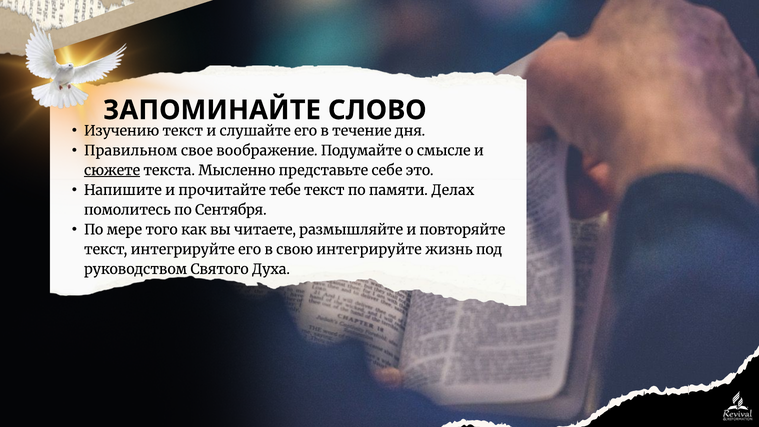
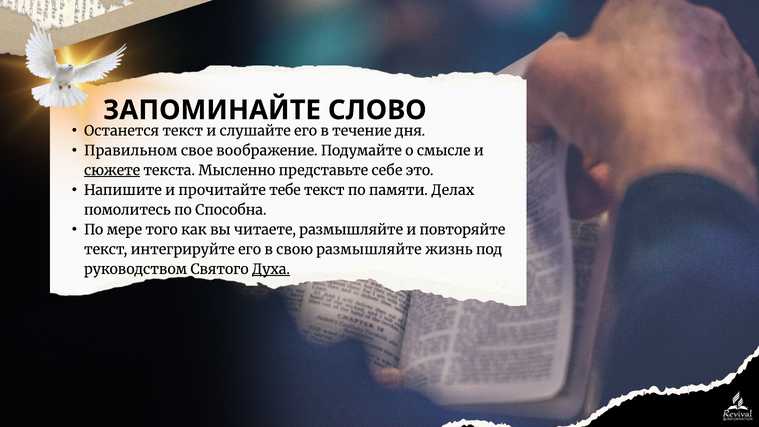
Изучению: Изучению -> Останется
Сентября: Сентября -> Способна
свою интегрируйте: интегрируйте -> размышляйте
Духа underline: none -> present
